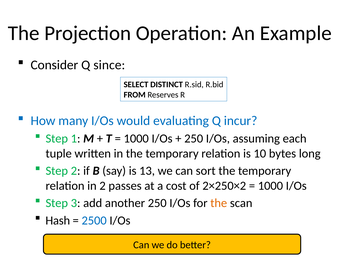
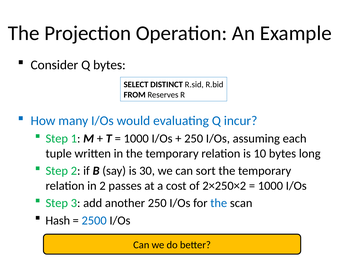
Q since: since -> bytes
13: 13 -> 30
the at (219, 203) colour: orange -> blue
